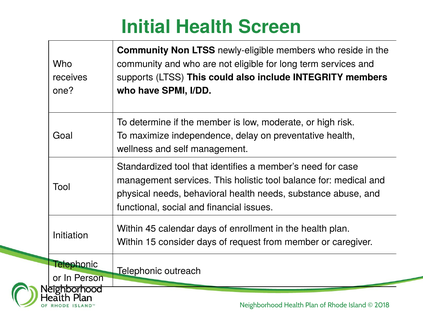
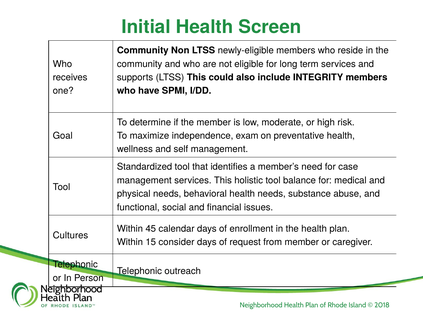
delay: delay -> exam
Initiation: Initiation -> Cultures
